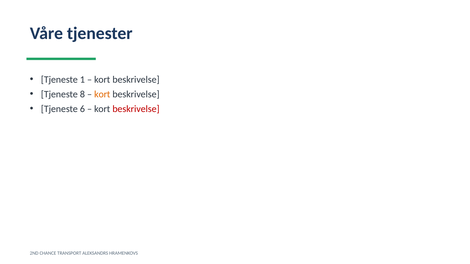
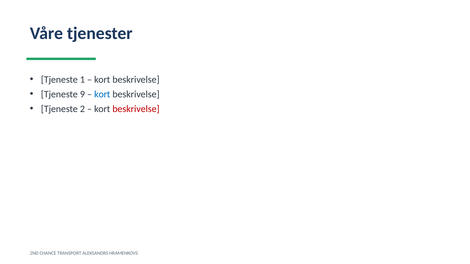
8: 8 -> 9
kort at (102, 94) colour: orange -> blue
6: 6 -> 2
